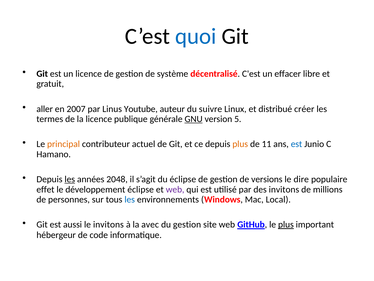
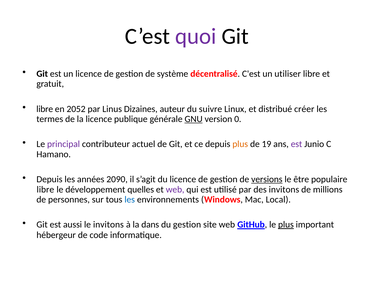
quoi colour: blue -> purple
effacer: effacer -> utiliser
aller at (45, 109): aller -> libre
2007: 2007 -> 2052
Youtube: Youtube -> Dizaines
5: 5 -> 0
principal colour: orange -> purple
11: 11 -> 19
est at (296, 144) colour: blue -> purple
les at (70, 179) underline: present -> none
2048: 2048 -> 2090
du éclipse: éclipse -> licence
versions underline: none -> present
dire: dire -> être
effet at (45, 189): effet -> libre
développement éclipse: éclipse -> quelles
avec: avec -> dans
